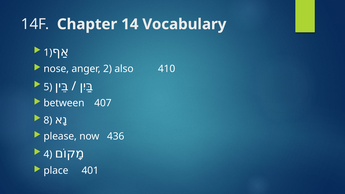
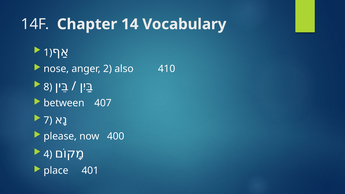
5: 5 -> 8
8: 8 -> 7
436: 436 -> 400
